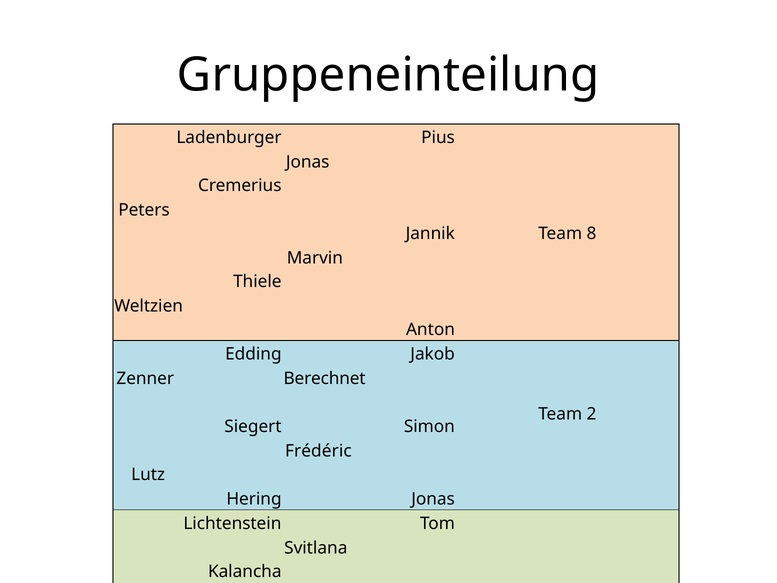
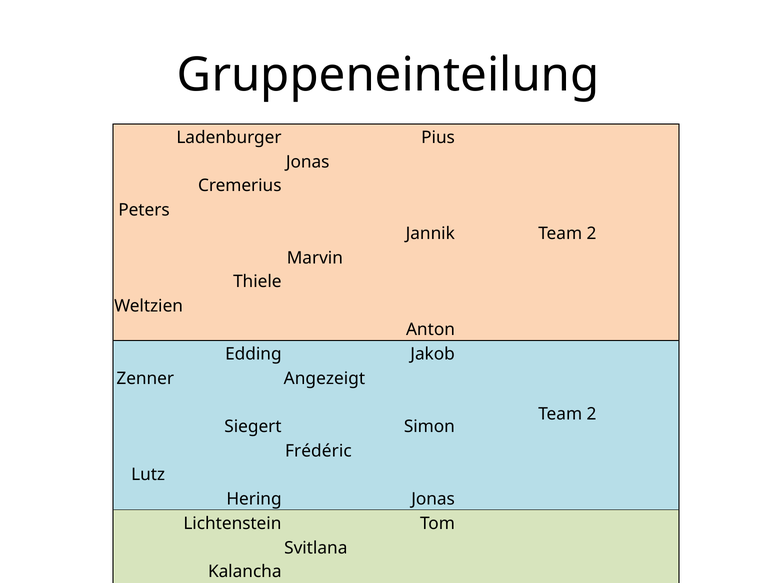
8 at (591, 234): 8 -> 2
Berechnet: Berechnet -> Angezeigt
